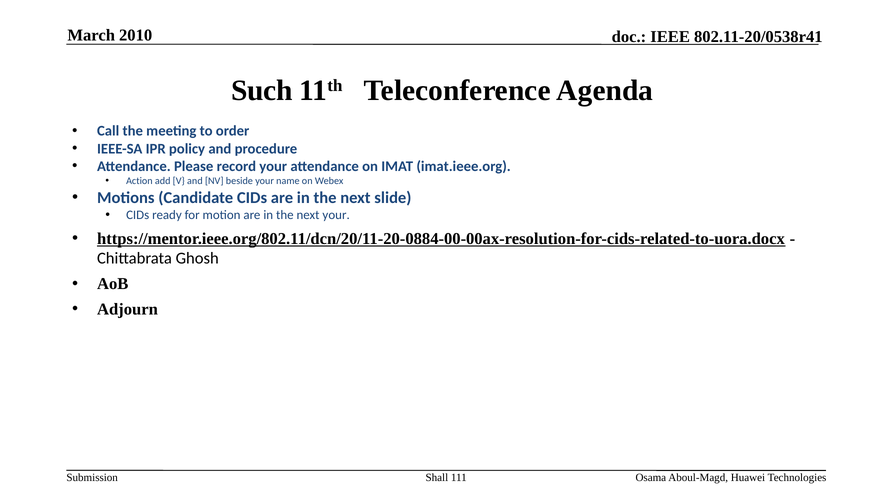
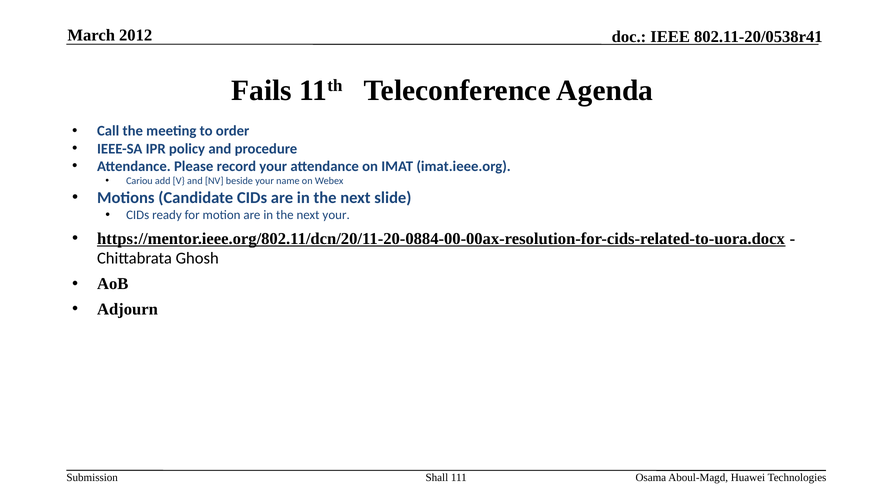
2010: 2010 -> 2012
Such: Such -> Fails
Action: Action -> Cariou
